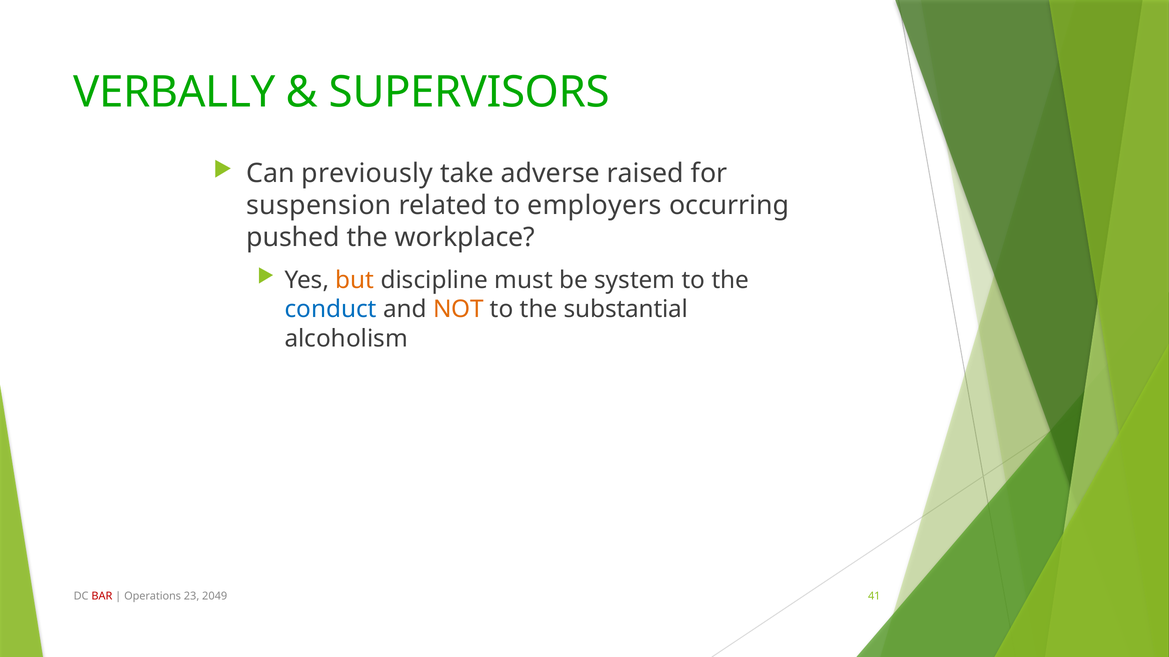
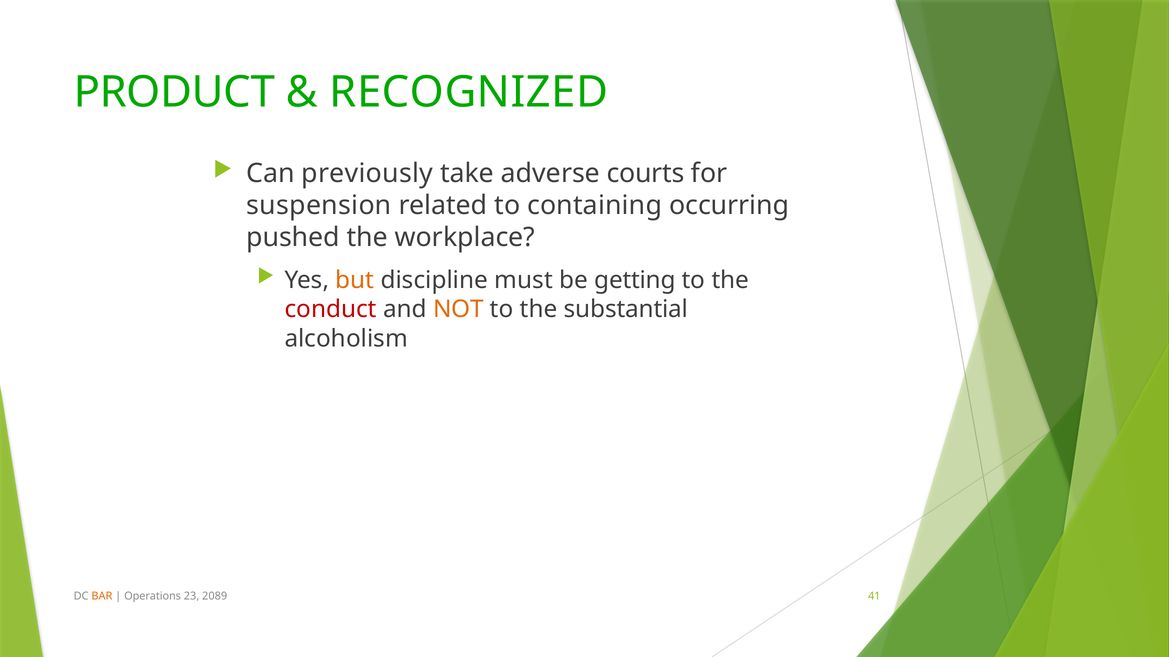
VERBALLY: VERBALLY -> PRODUCT
SUPERVISORS: SUPERVISORS -> RECOGNIZED
raised: raised -> courts
employers: employers -> containing
system: system -> getting
conduct colour: blue -> red
BAR colour: red -> orange
2049: 2049 -> 2089
